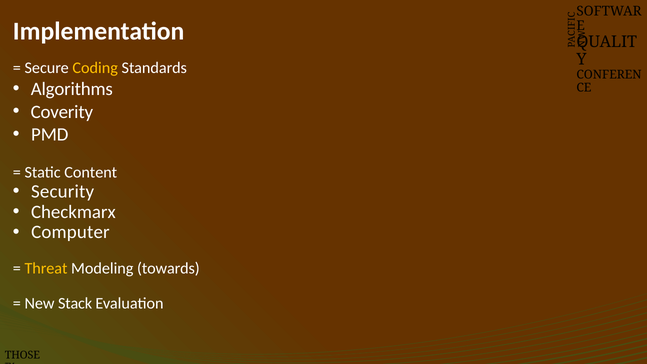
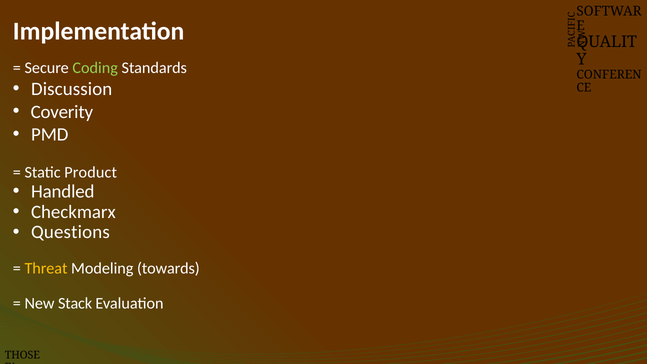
Coding colour: yellow -> light green
Algorithms: Algorithms -> Discussion
Content: Content -> Product
Security: Security -> Handled
Computer: Computer -> Questions
